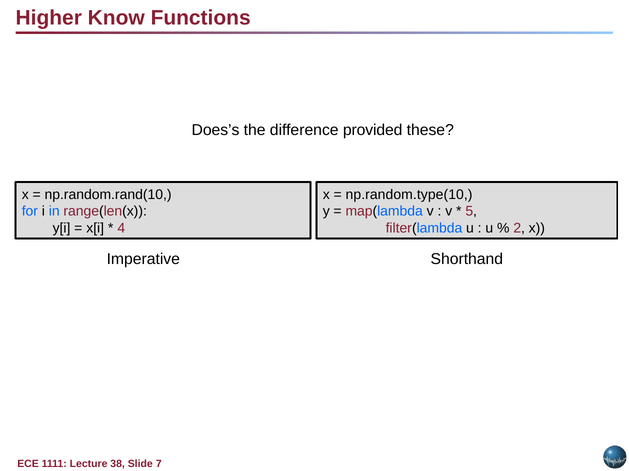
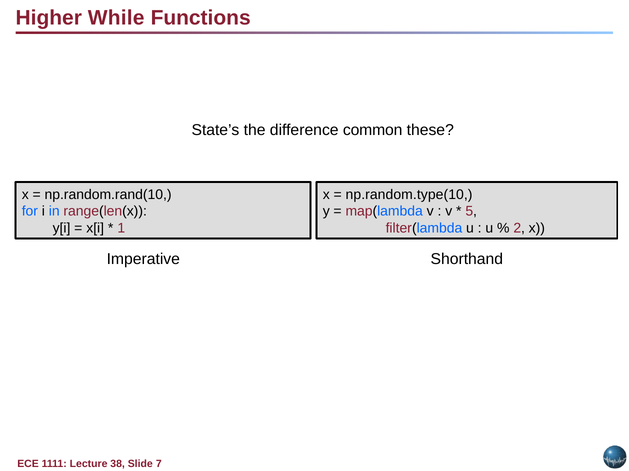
Know: Know -> While
Does’s: Does’s -> State’s
provided: provided -> common
4: 4 -> 1
